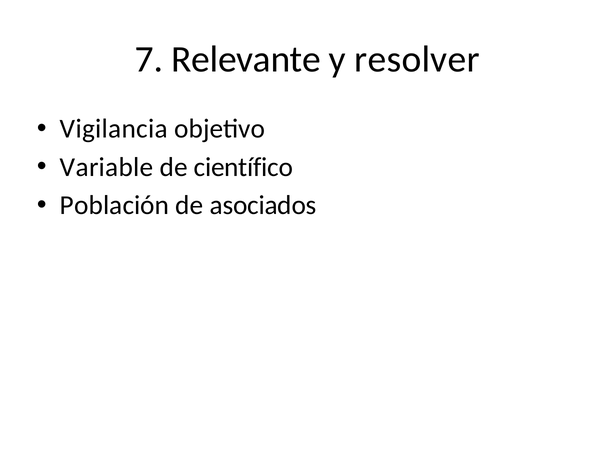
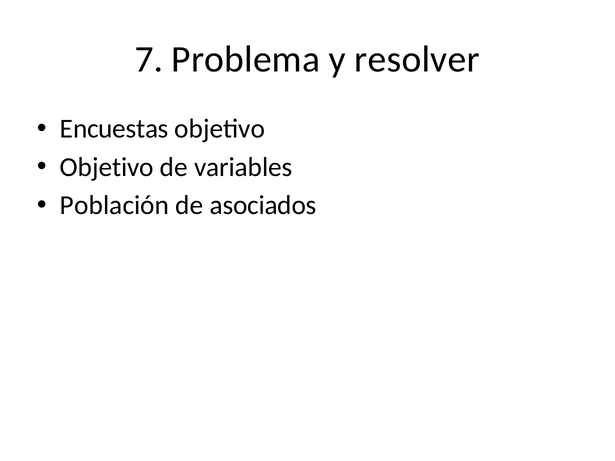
Relevante: Relevante -> Problema
Vigilancia: Vigilancia -> Encuestas
Variable at (107, 167): Variable -> Objetivo
científico: científico -> variables
